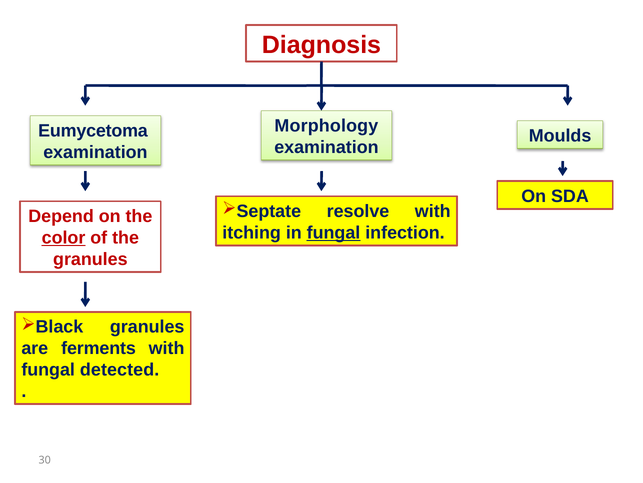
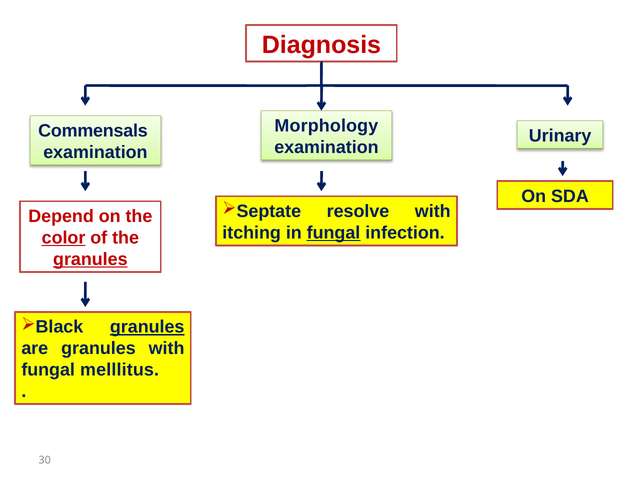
Eumycetoma: Eumycetoma -> Commensals
Moulds: Moulds -> Urinary
granules at (90, 259) underline: none -> present
granules at (147, 327) underline: none -> present
are ferments: ferments -> granules
detected: detected -> melllitus
